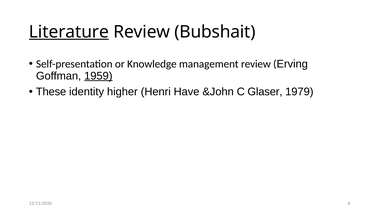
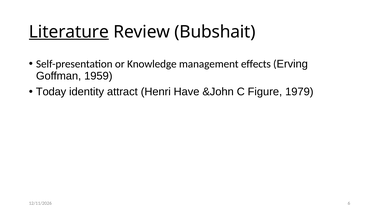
management review: review -> effects
1959 underline: present -> none
These: These -> Today
higher: higher -> attract
Glaser: Glaser -> Figure
